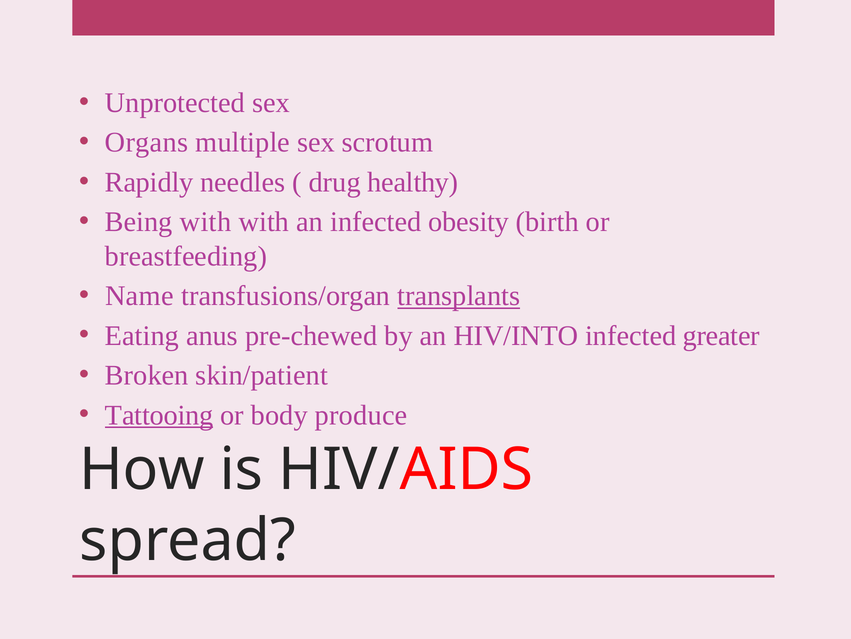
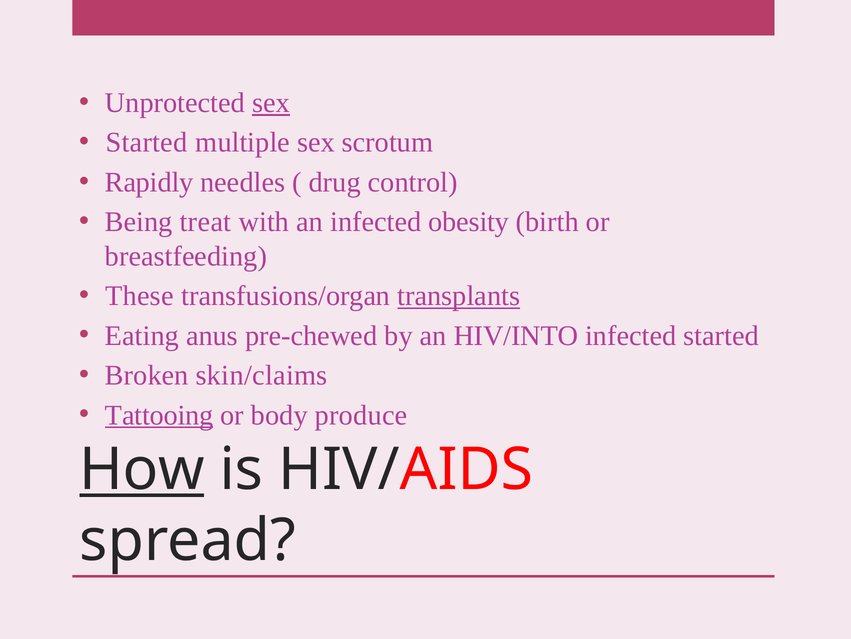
sex at (271, 103) underline: none -> present
Organs at (147, 142): Organs -> Started
healthy: healthy -> control
Being with: with -> treat
Name: Name -> These
infected greater: greater -> started
skin/patient: skin/patient -> skin/claims
How underline: none -> present
